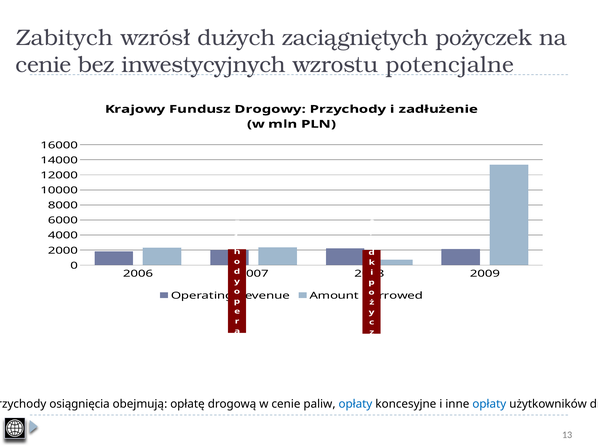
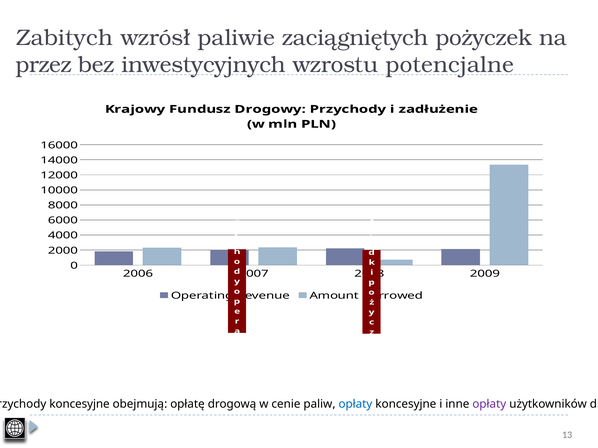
dużych: dużych -> paliwie
cenie at (43, 65): cenie -> przez
osiągnięcia at (80, 404): osiągnięcia -> koncesyjne
opłaty at (489, 404) colour: blue -> purple
